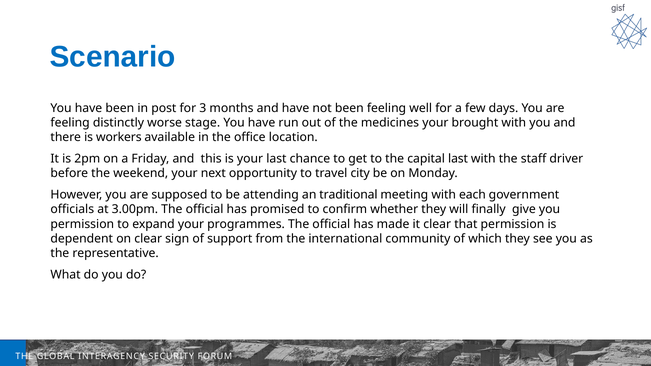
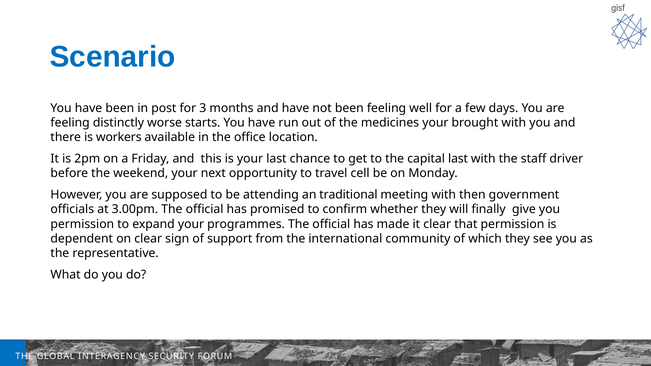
stage: stage -> starts
city: city -> cell
each: each -> then
